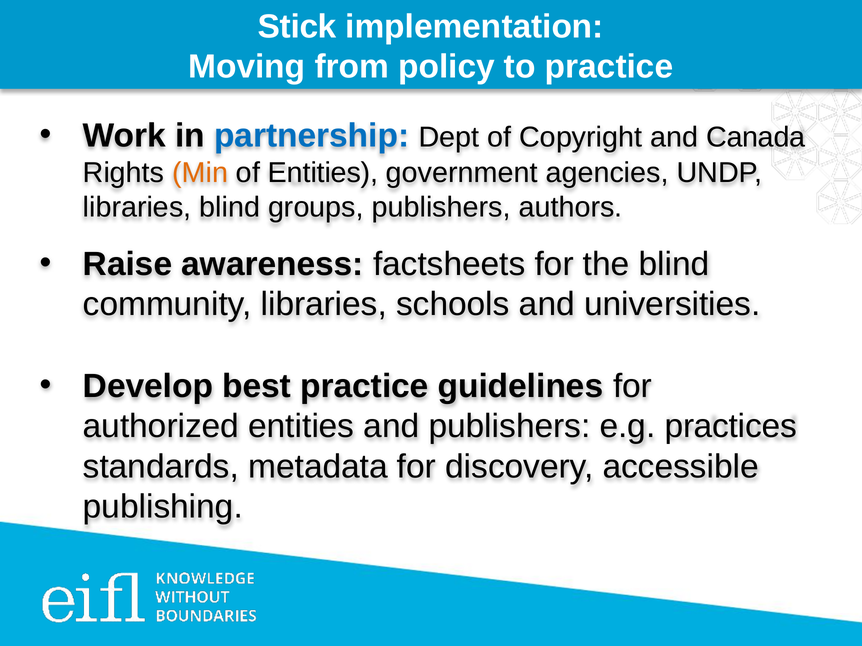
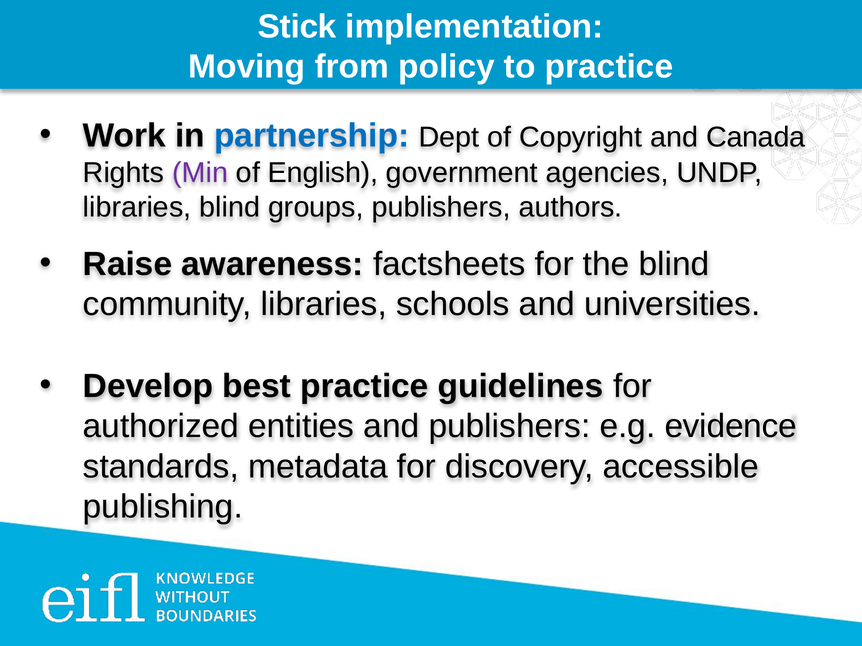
Min colour: orange -> purple
of Entities: Entities -> English
practices: practices -> evidence
